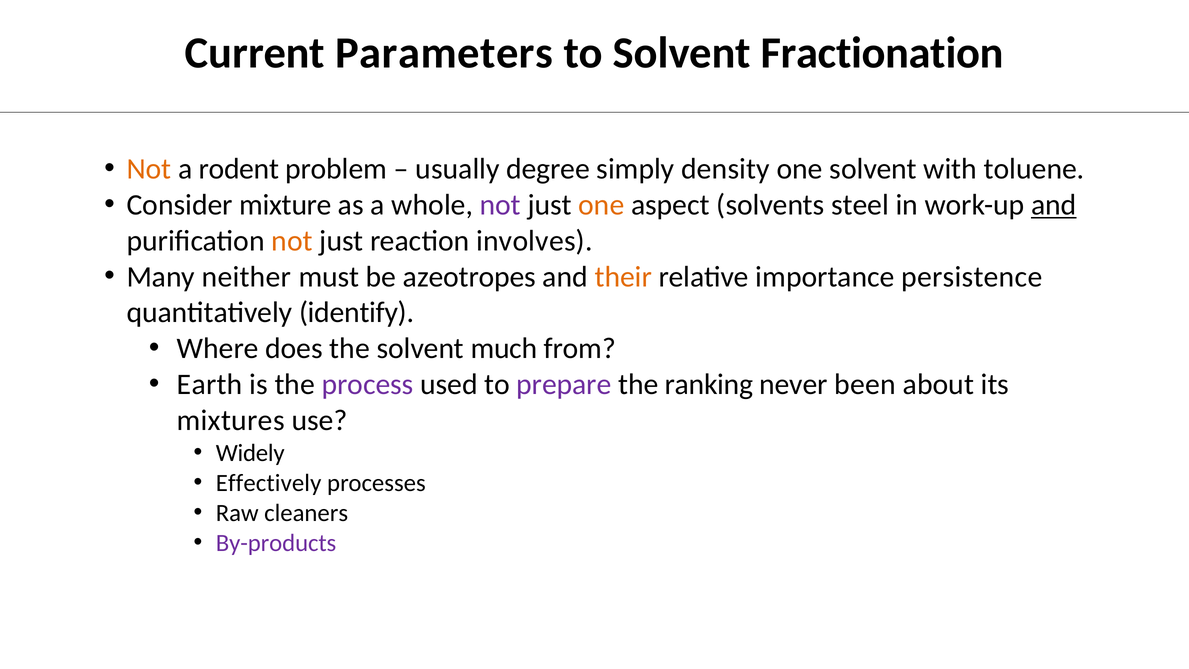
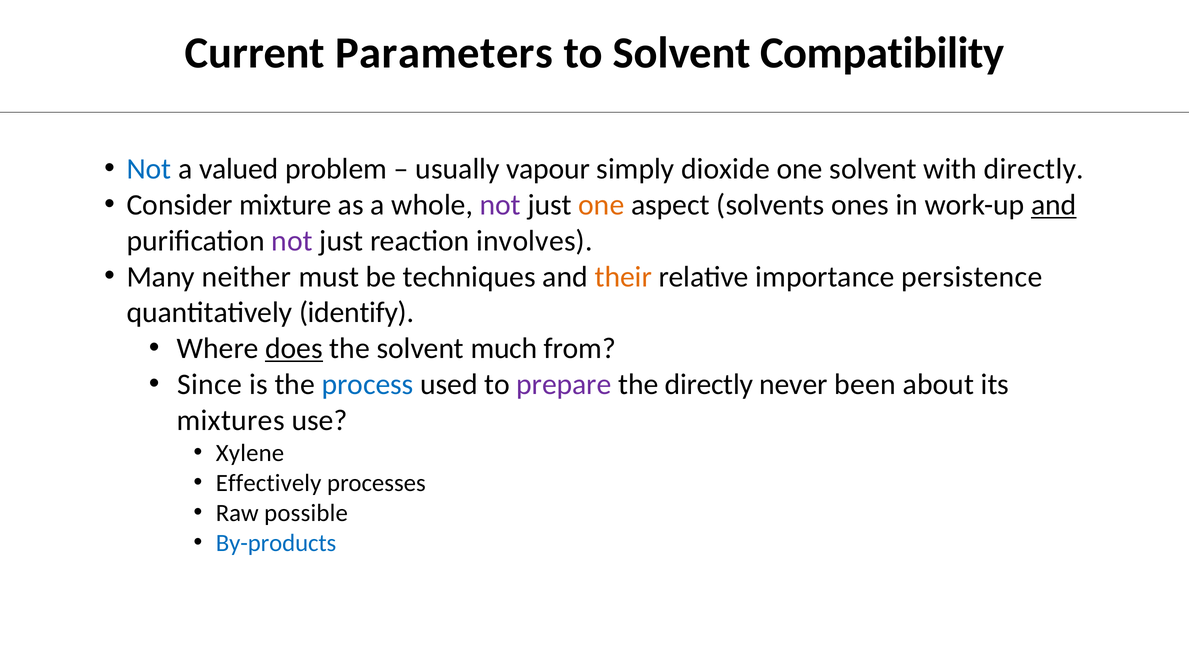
Fractionation: Fractionation -> Compatibility
Not at (149, 169) colour: orange -> blue
rodent: rodent -> valued
degree: degree -> vapour
density: density -> dioxide
with toluene: toluene -> directly
steel: steel -> ones
not at (292, 241) colour: orange -> purple
azeotropes: azeotropes -> techniques
does underline: none -> present
Earth: Earth -> Since
process colour: purple -> blue
the ranking: ranking -> directly
Widely: Widely -> Xylene
cleaners: cleaners -> possible
By-products colour: purple -> blue
